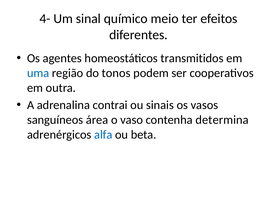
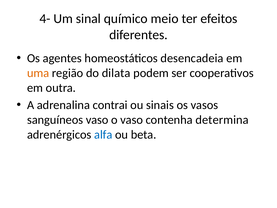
transmitidos: transmitidos -> desencadeia
uma colour: blue -> orange
tonos: tonos -> dilata
sanguíneos área: área -> vaso
